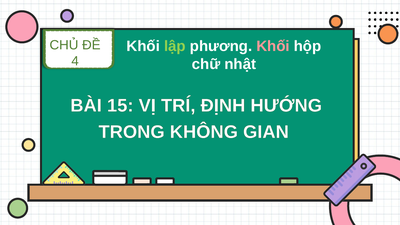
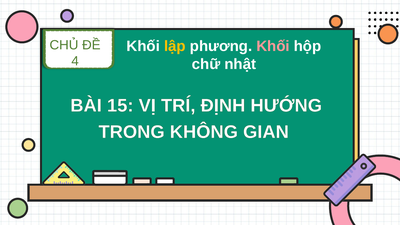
lập colour: light green -> yellow
